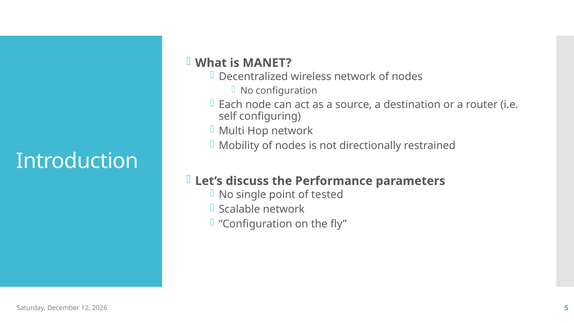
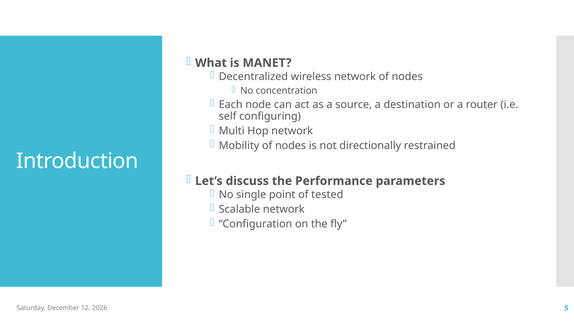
No configuration: configuration -> concentration
